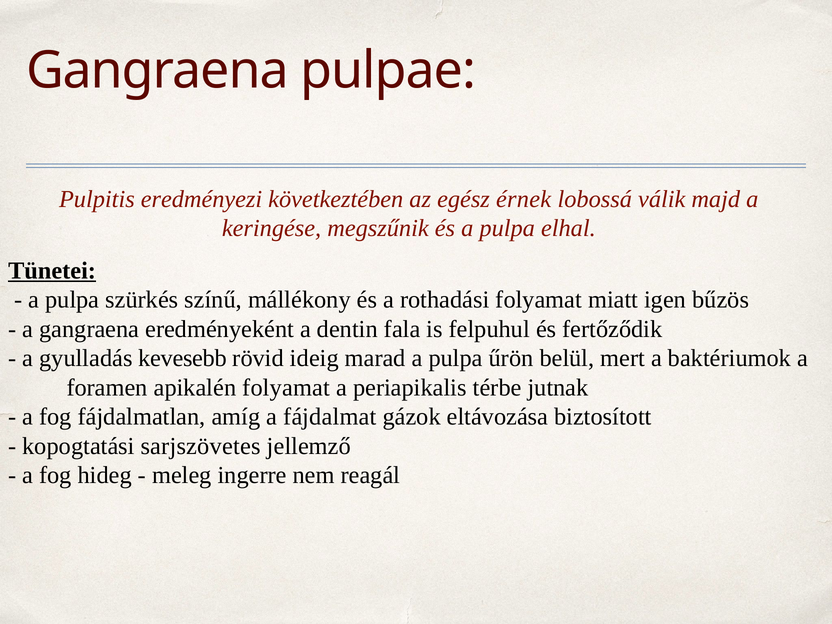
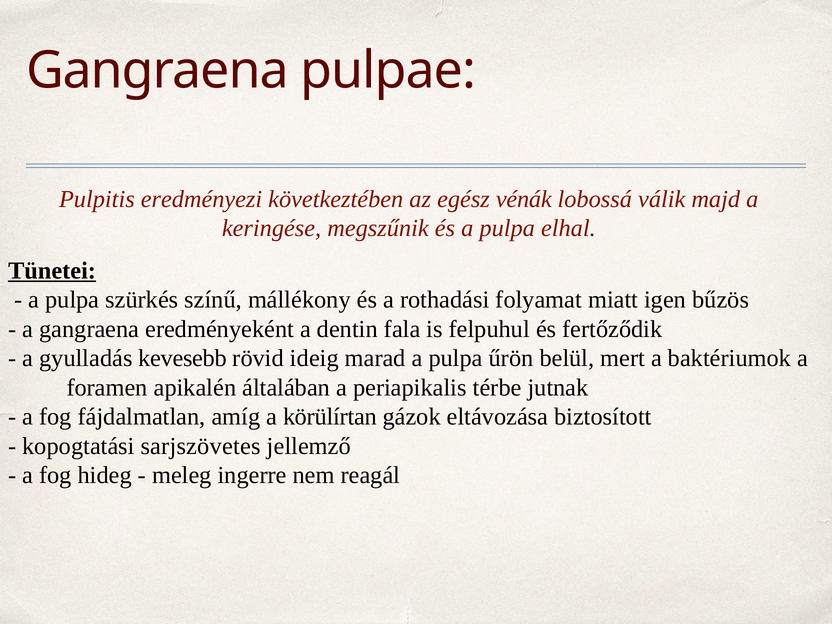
érnek: érnek -> vénák
apikalén folyamat: folyamat -> általában
fájdalmat: fájdalmat -> körülírtan
